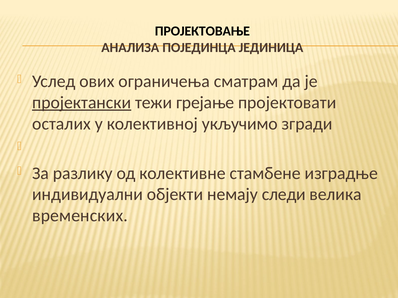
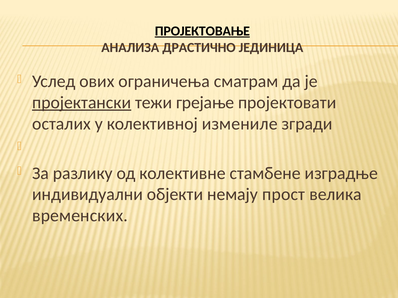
ПРОЈЕКТОВАЊЕ underline: none -> present
ПОЈЕДИНЦА: ПОЈЕДИНЦА -> ДРАСТИЧНО
укључимо: укључимо -> измениле
следи: следи -> прост
